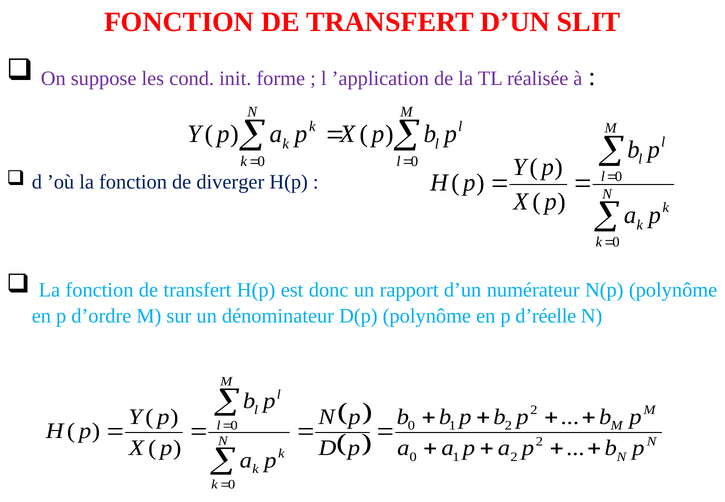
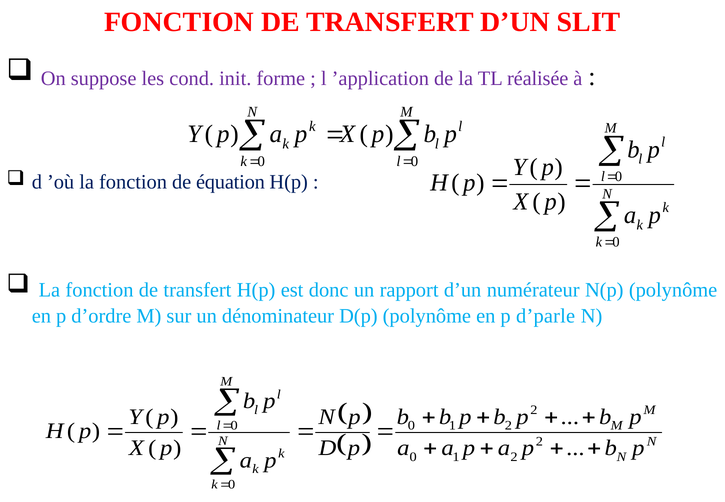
diverger: diverger -> équation
d’réelle: d’réelle -> d’parle
